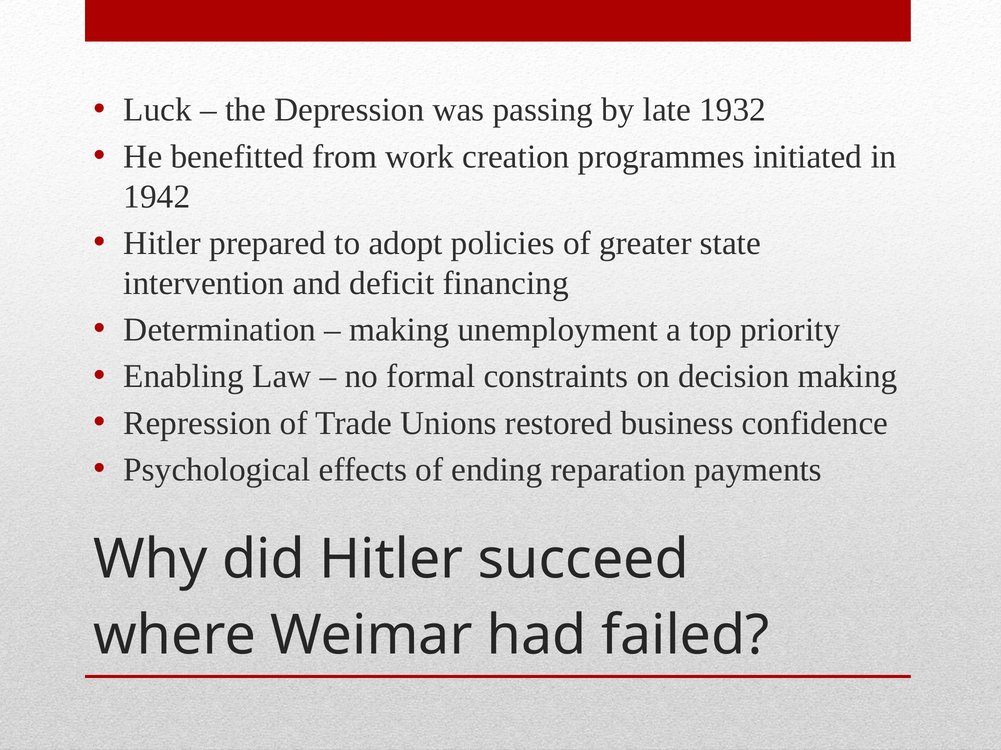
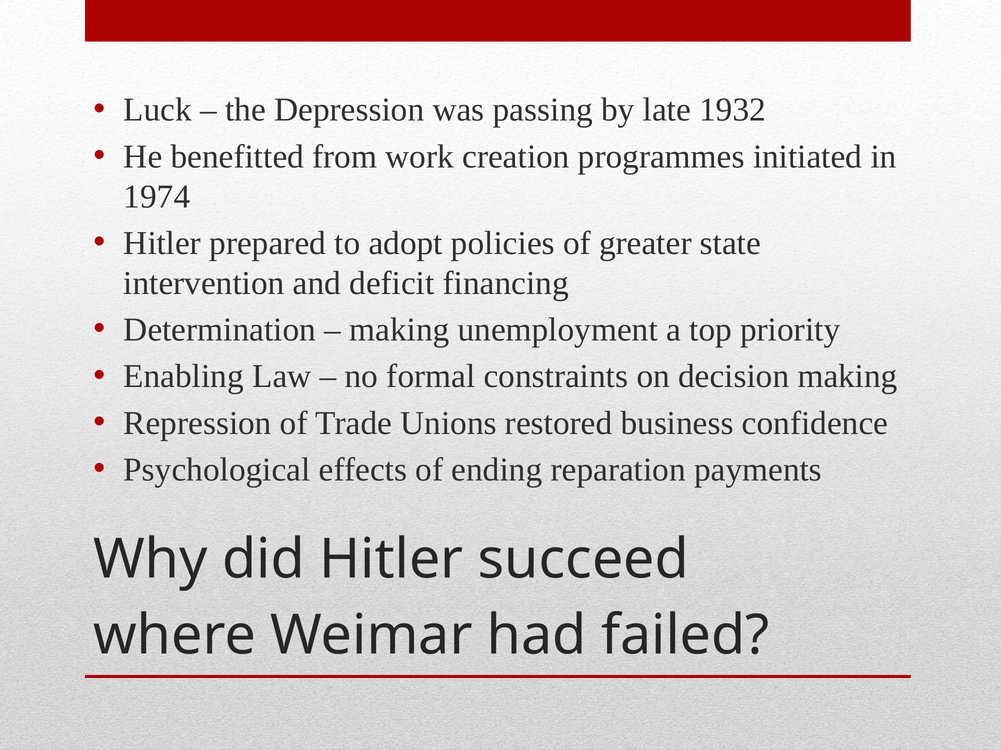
1942: 1942 -> 1974
